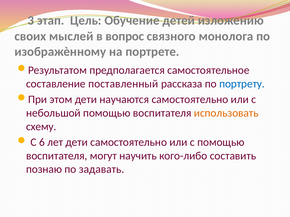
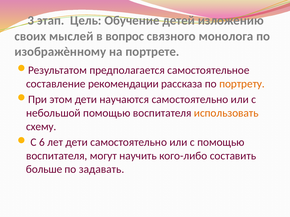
поставленный: поставленный -> рекомендации
портрету colour: blue -> orange
познаю: познаю -> больше
